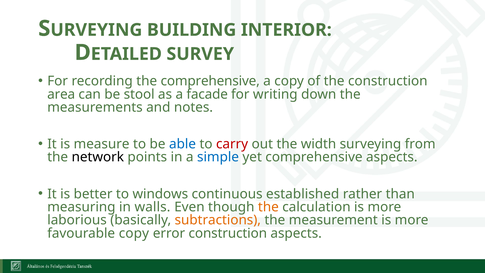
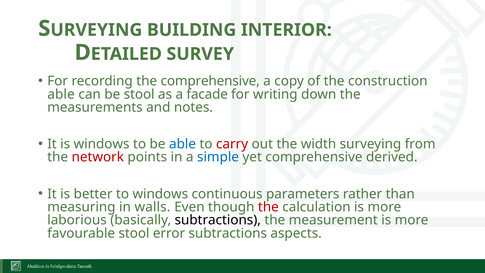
area at (61, 94): area -> able
is measure: measure -> windows
network colour: black -> red
comprehensive aspects: aspects -> derived
established: established -> parameters
the at (268, 207) colour: orange -> red
subtractions at (218, 220) colour: orange -> black
favourable copy: copy -> stool
error construction: construction -> subtractions
